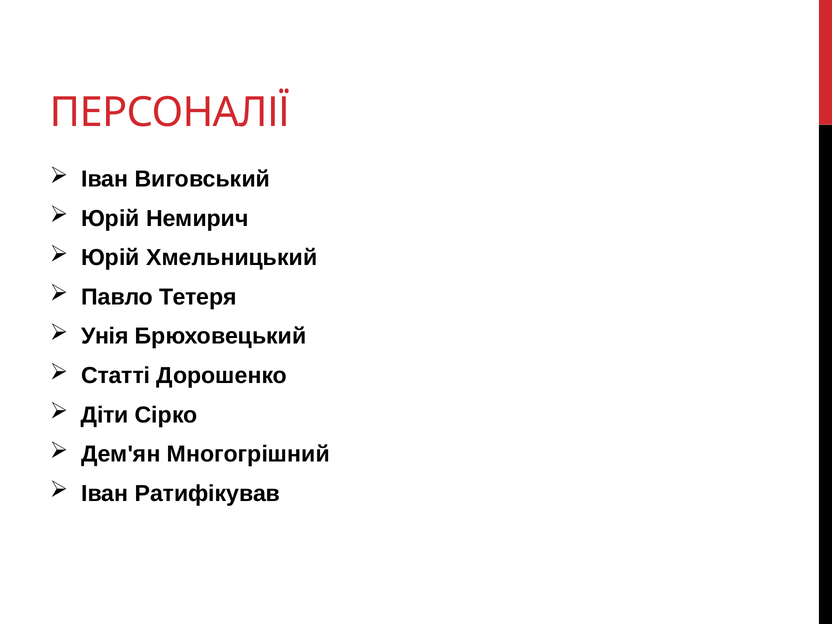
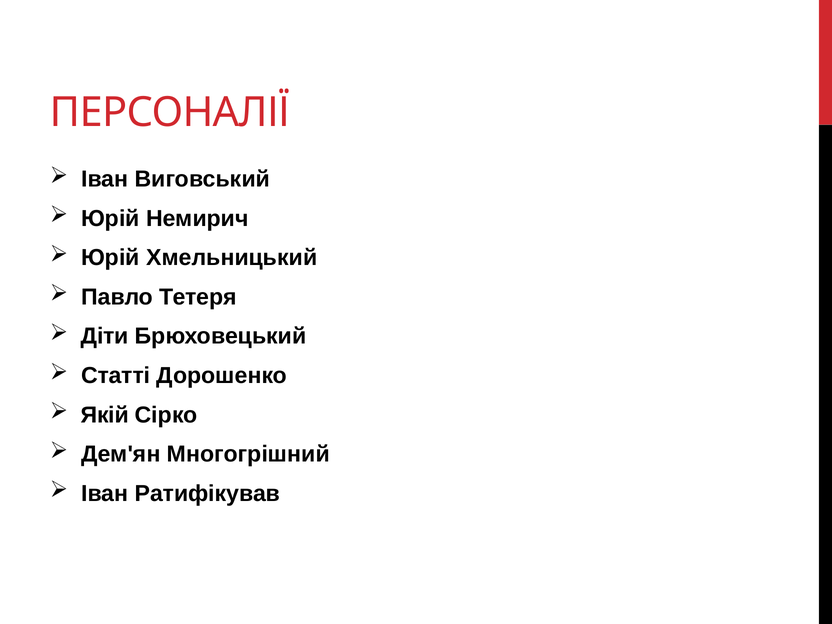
Унія: Унія -> Діти
Діти: Діти -> Якій
